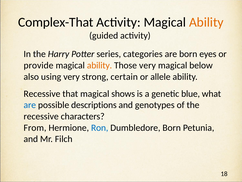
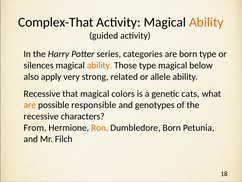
born eyes: eyes -> type
provide: provide -> silences
Those very: very -> type
using: using -> apply
certain: certain -> related
shows: shows -> colors
blue: blue -> cats
are at (30, 105) colour: blue -> orange
descriptions: descriptions -> responsible
Ron colour: blue -> orange
